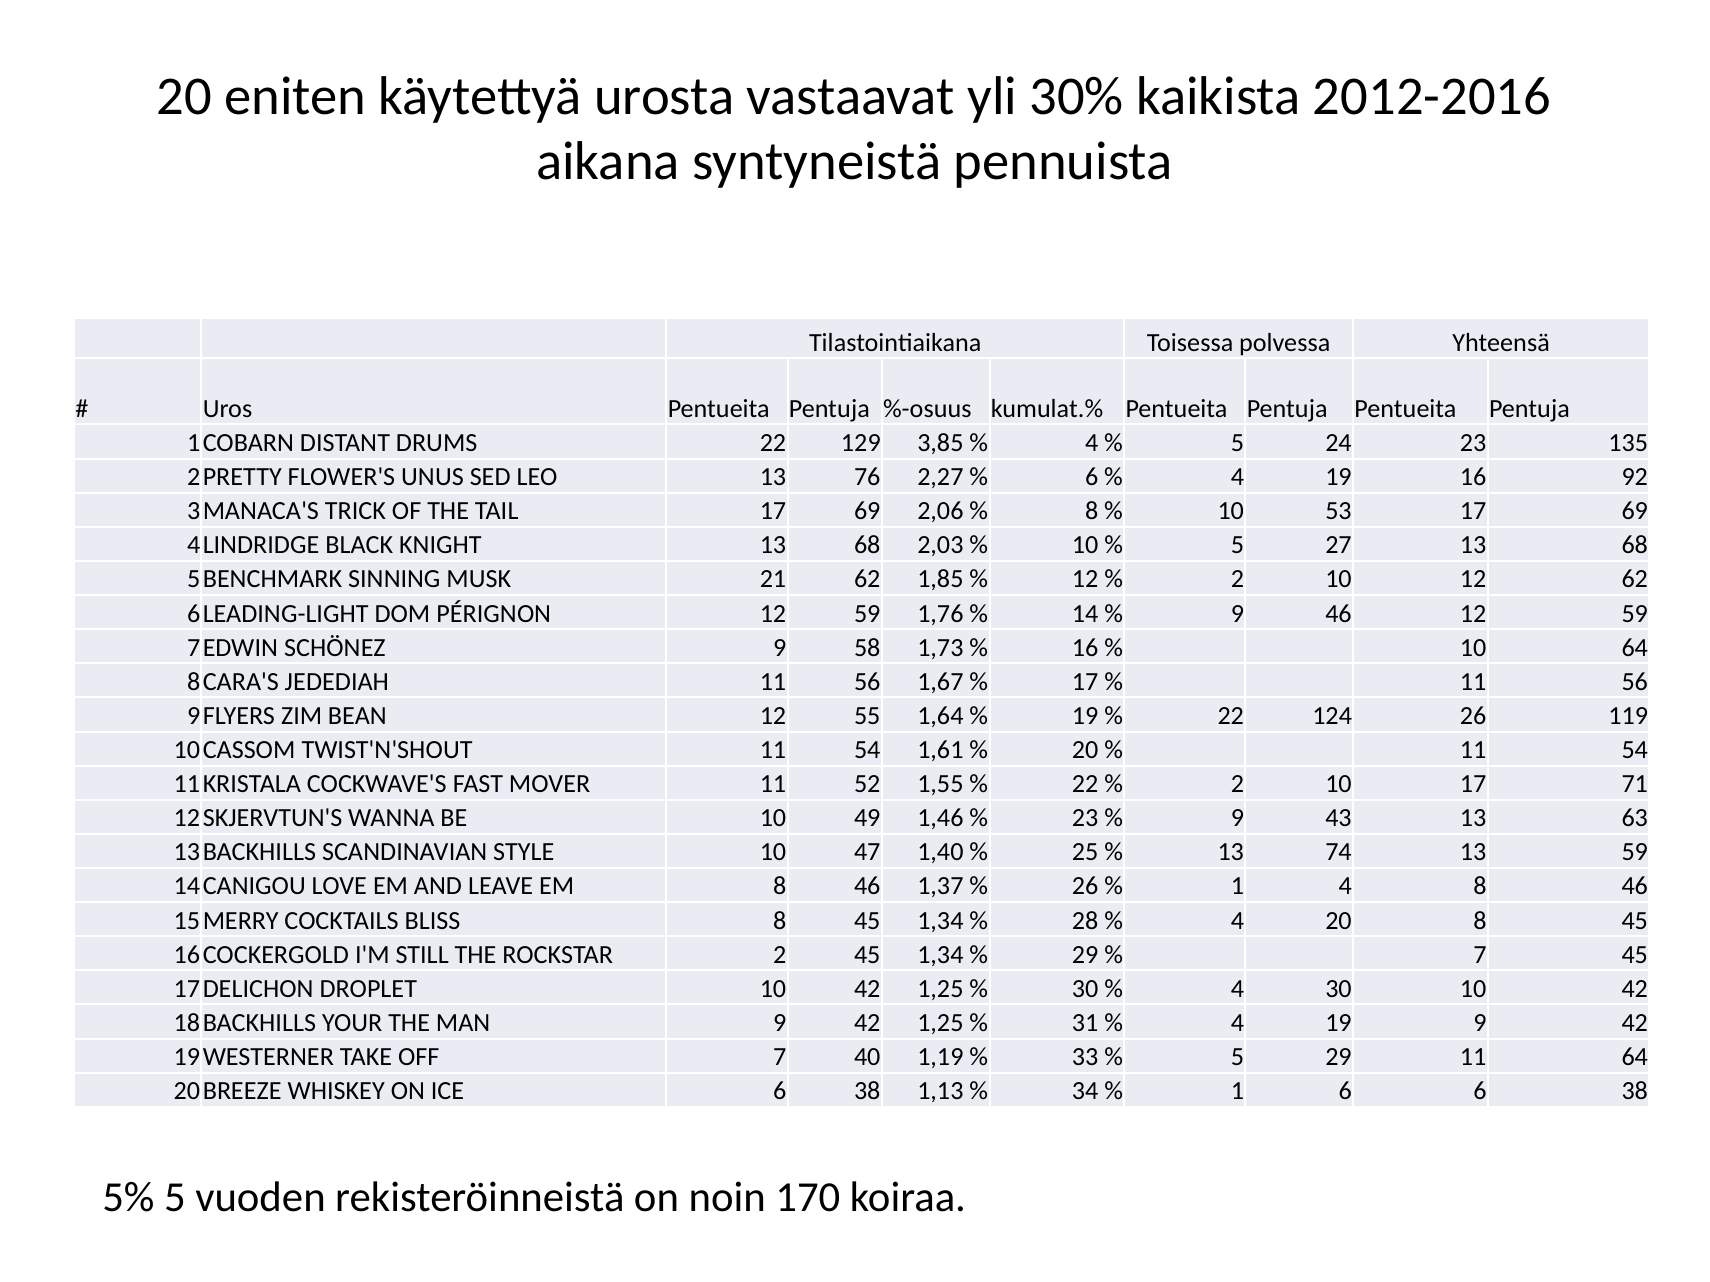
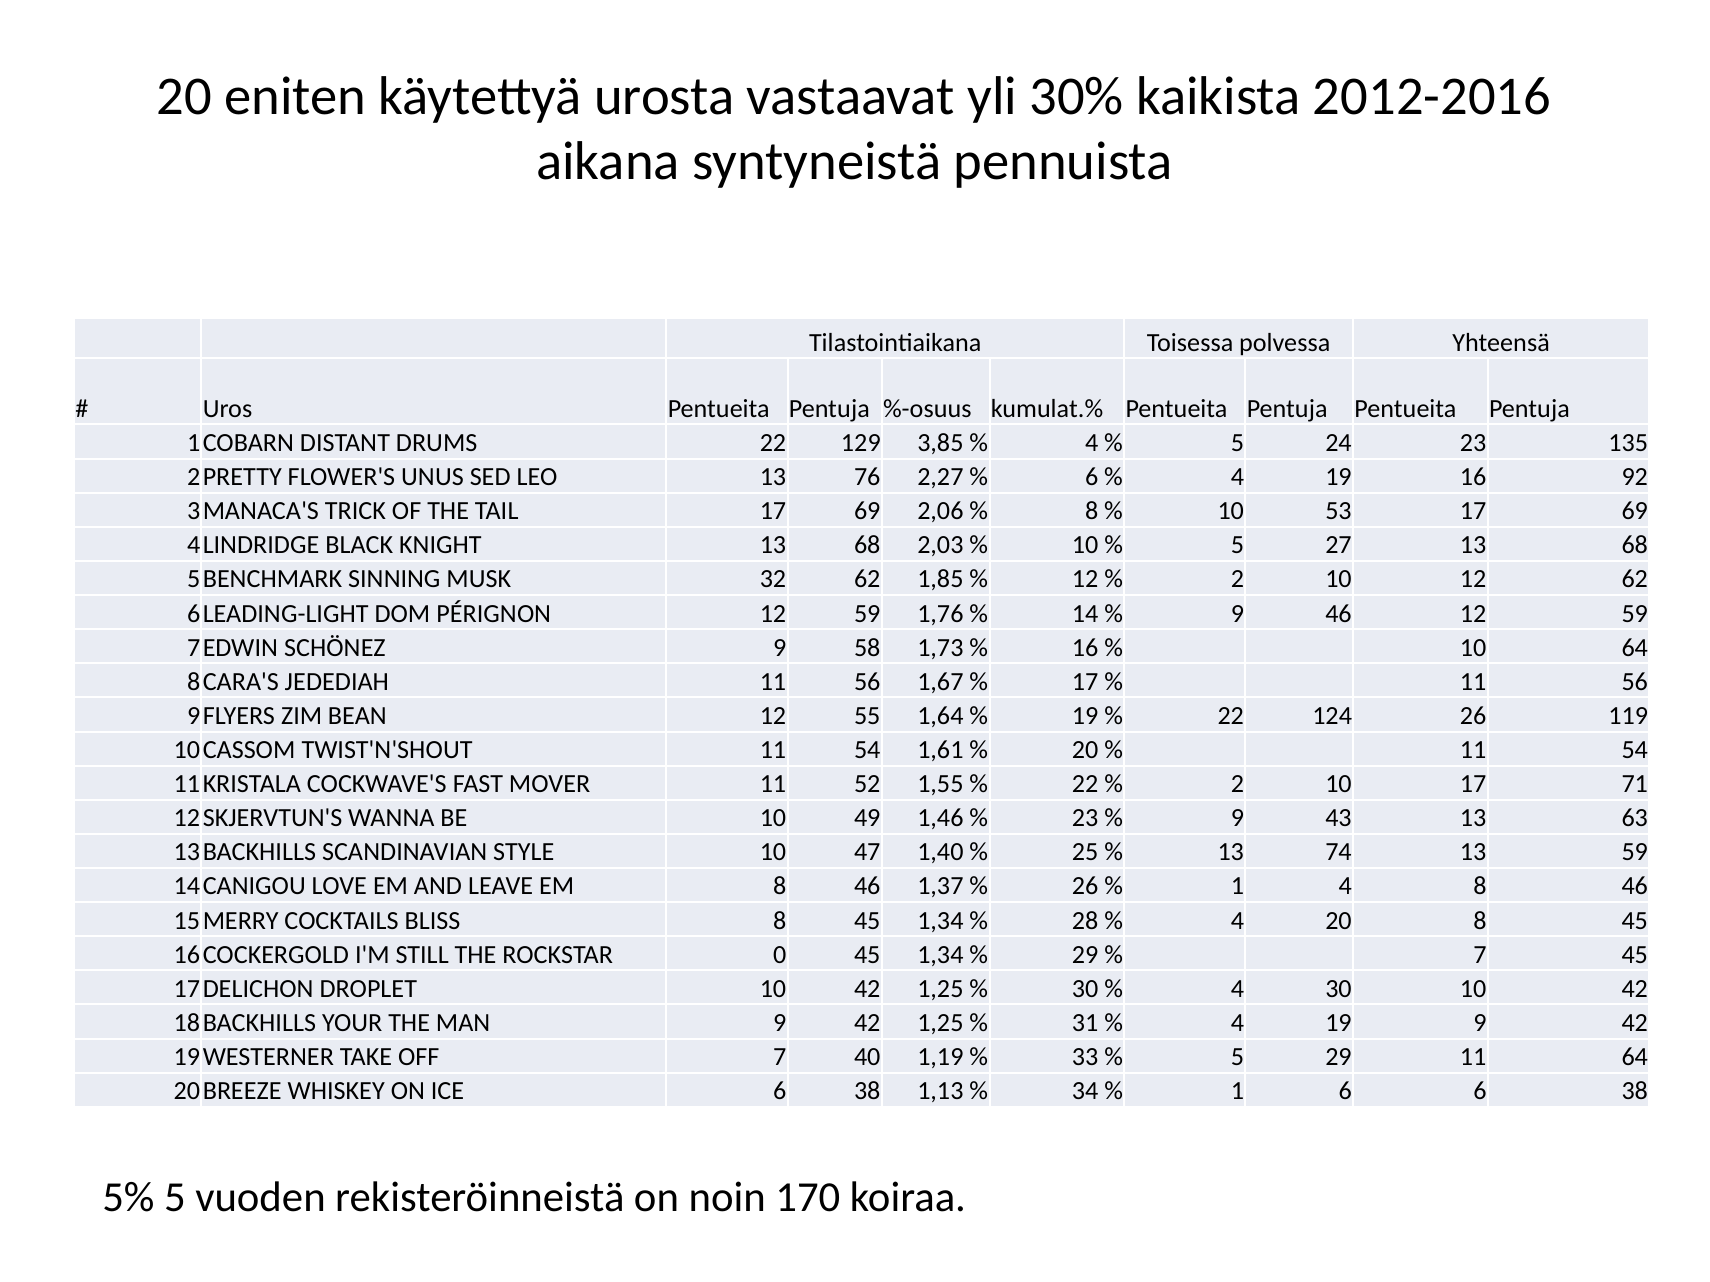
21: 21 -> 32
ROCKSTAR 2: 2 -> 0
